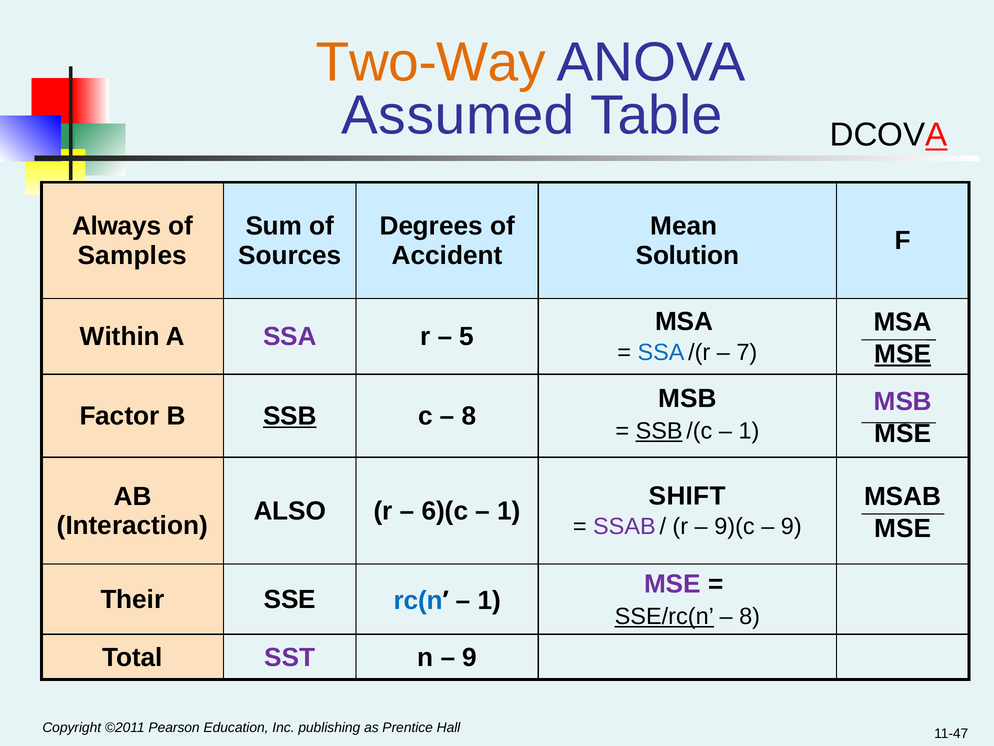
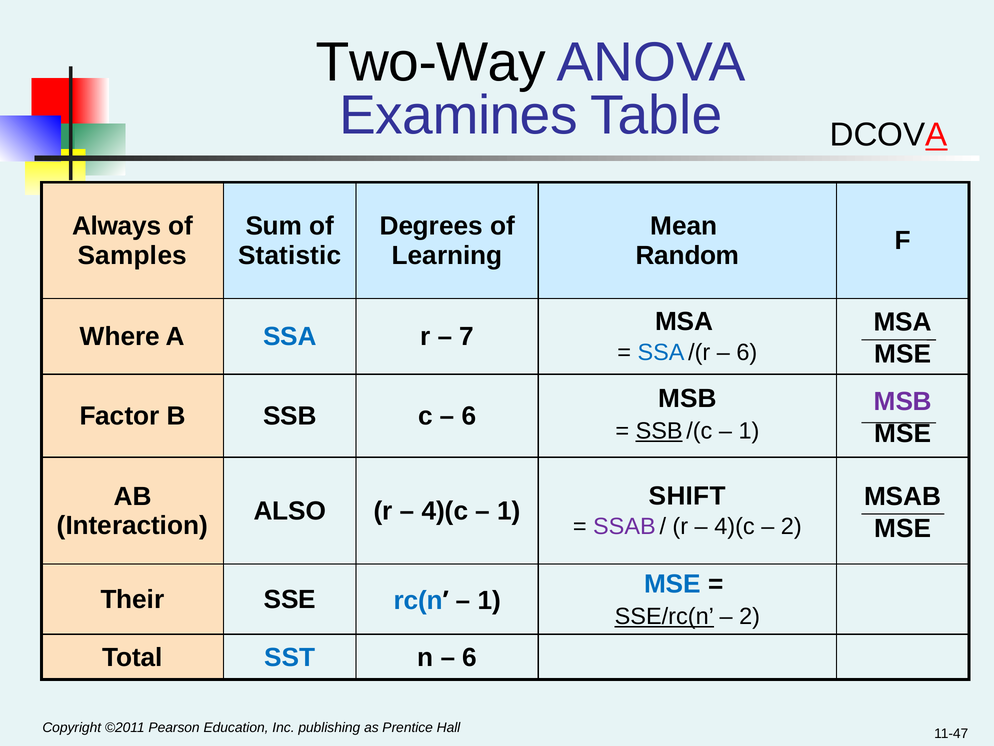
Two-Way colour: orange -> black
Assumed: Assumed -> Examines
Sources: Sources -> Statistic
Accident: Accident -> Learning
Solution: Solution -> Random
Within: Within -> Where
SSA at (290, 337) colour: purple -> blue
5: 5 -> 7
7 at (747, 352): 7 -> 6
MSE at (903, 354) underline: present -> none
SSB at (290, 416) underline: present -> none
8 at (469, 416): 8 -> 6
6)(c at (445, 511): 6)(c -> 4)(c
9)(c at (735, 526): 9)(c -> 4)(c
9 at (791, 526): 9 -> 2
MSE at (673, 584) colour: purple -> blue
8 at (750, 616): 8 -> 2
SST colour: purple -> blue
9 at (470, 657): 9 -> 6
